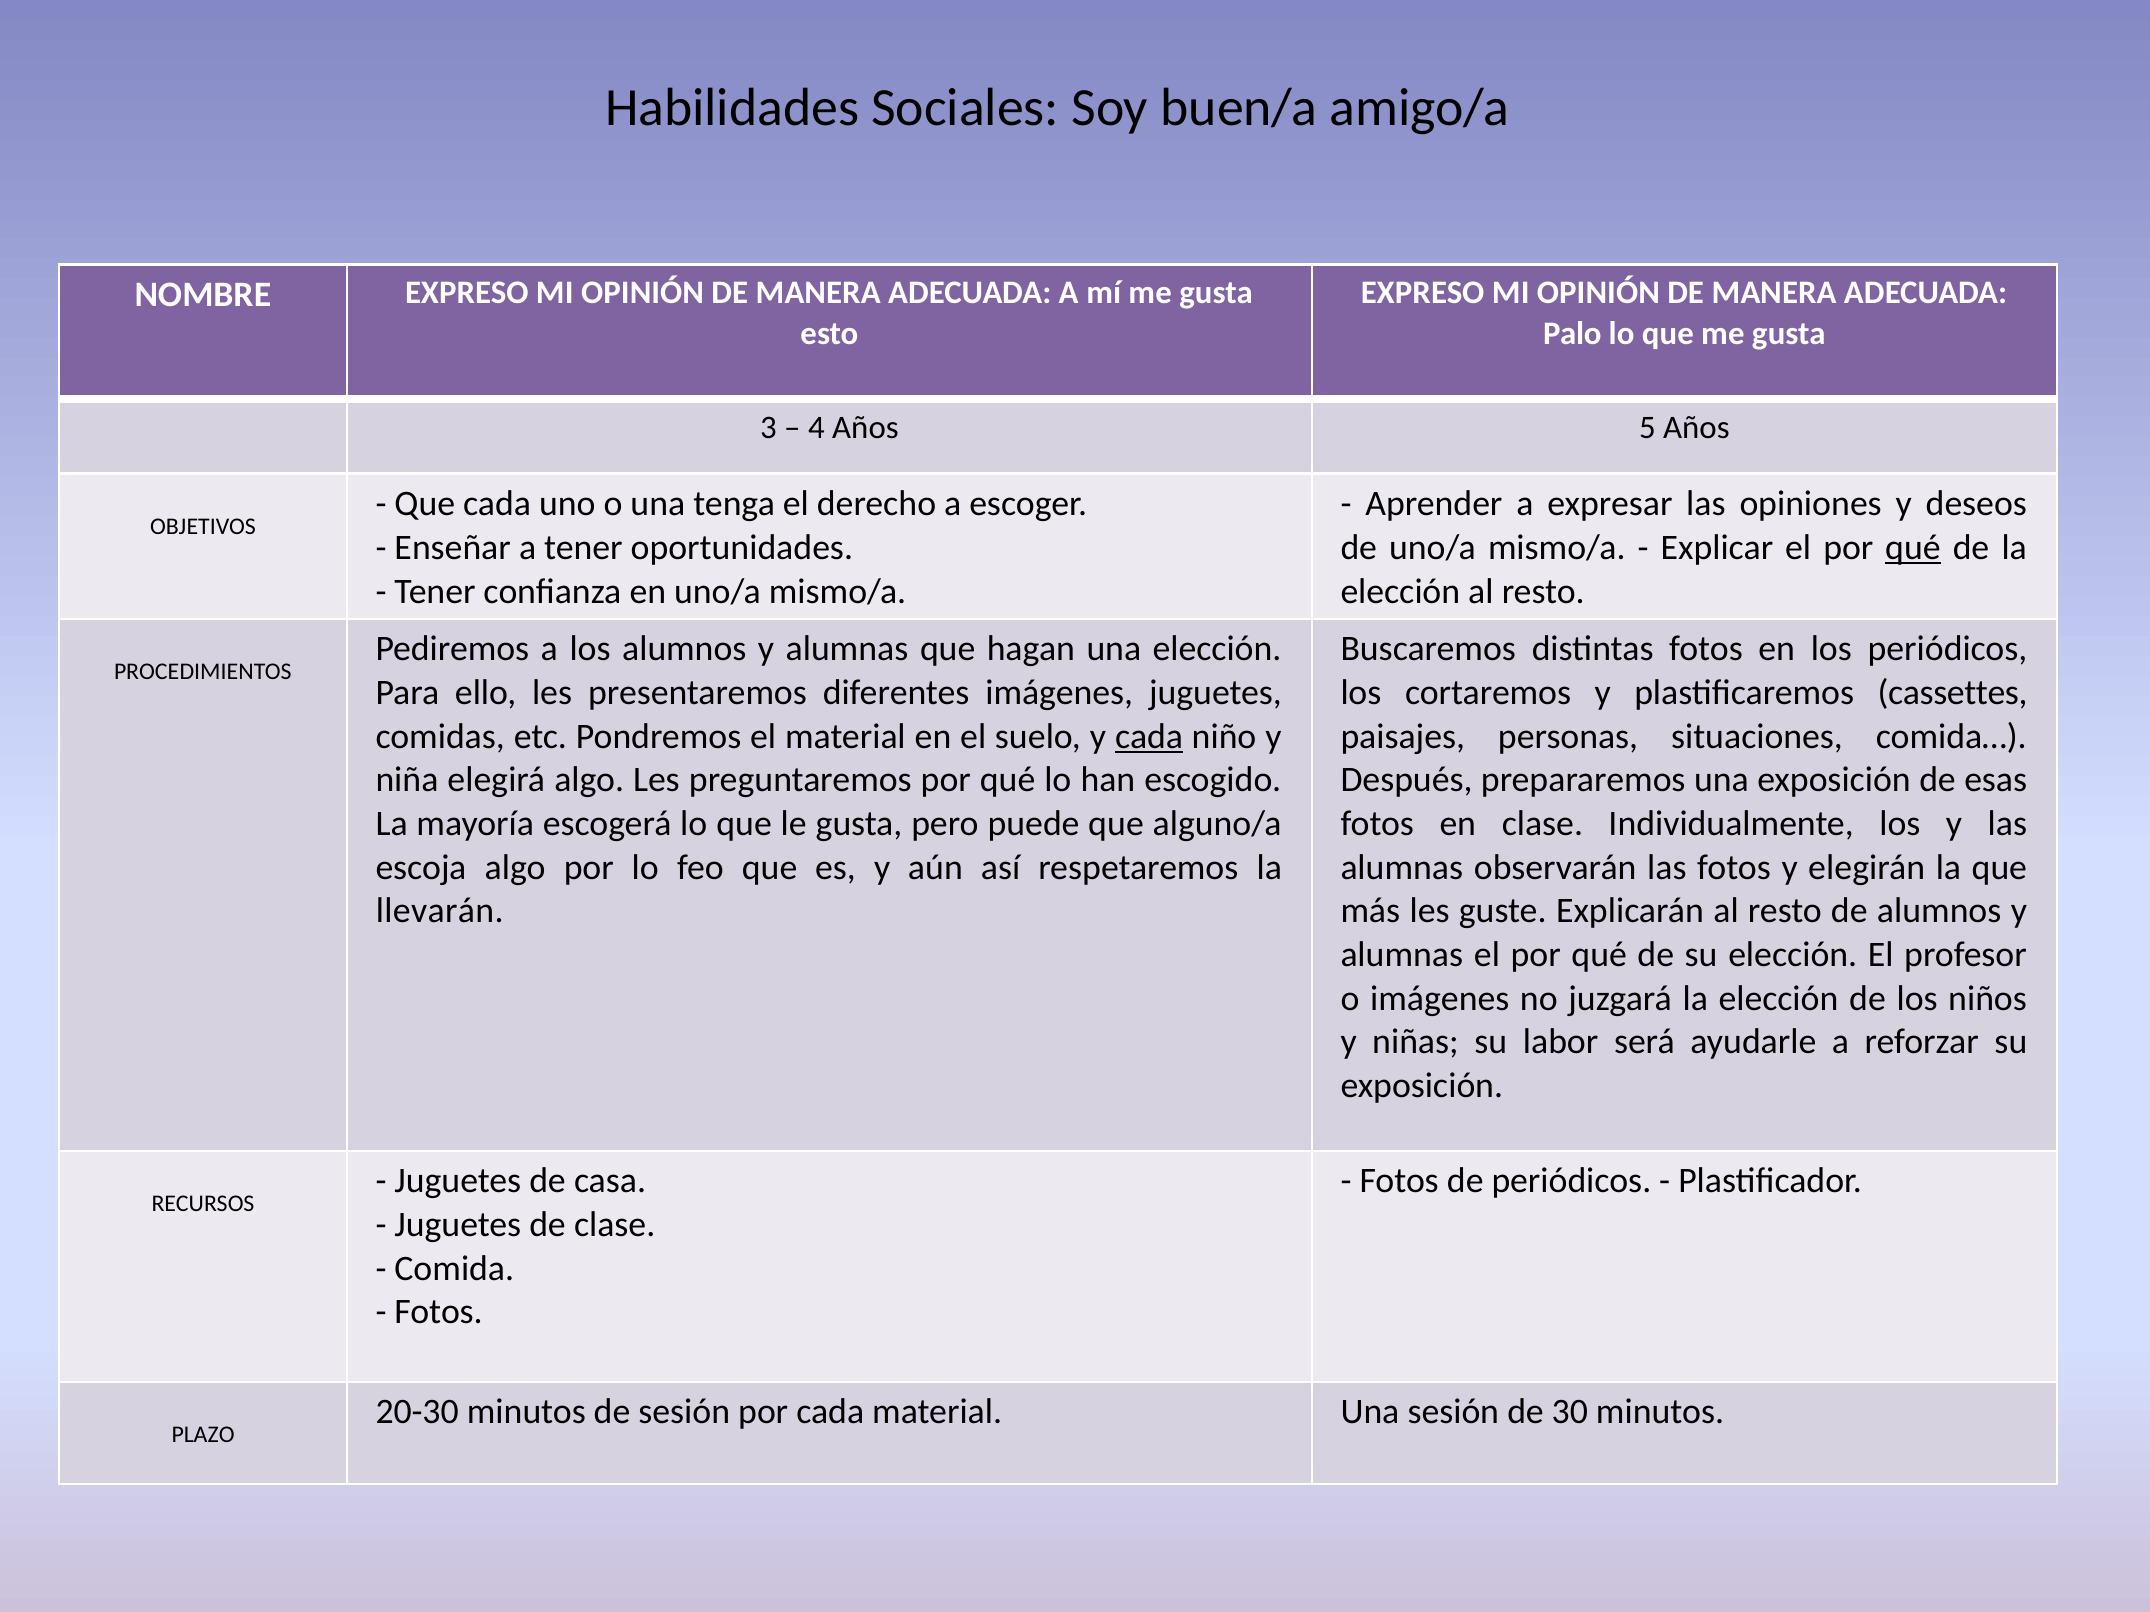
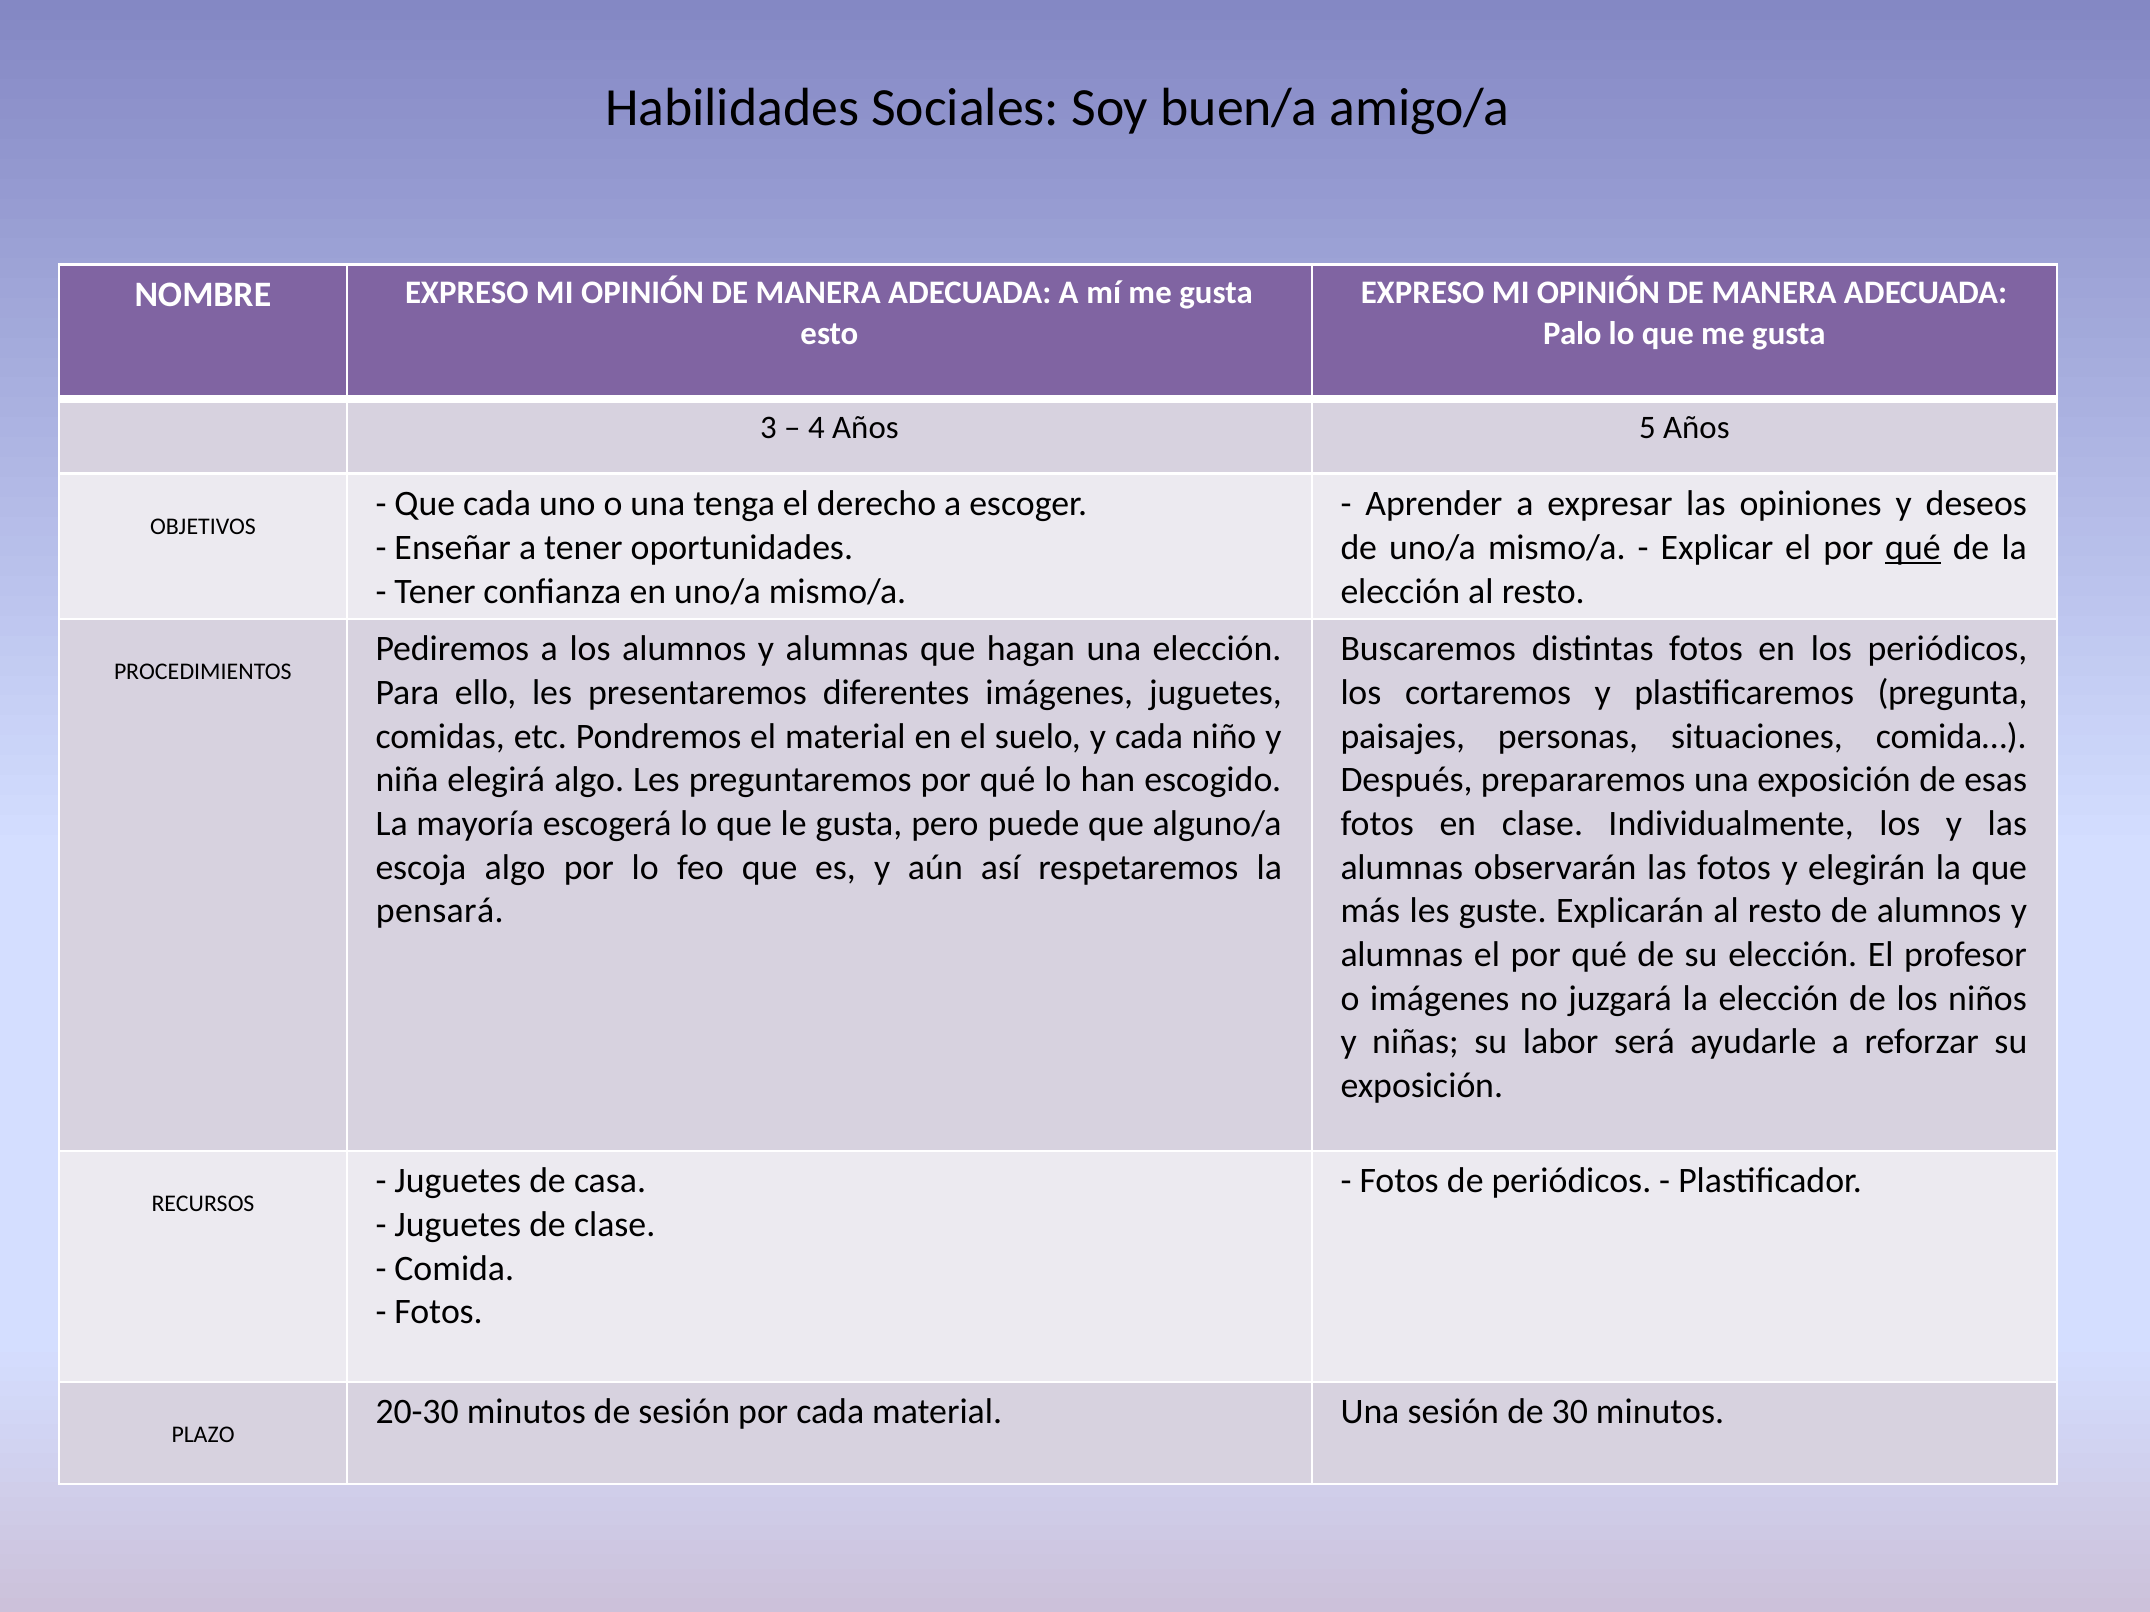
cassettes: cassettes -> pregunta
cada at (1149, 737) underline: present -> none
llevarán: llevarán -> pensará
